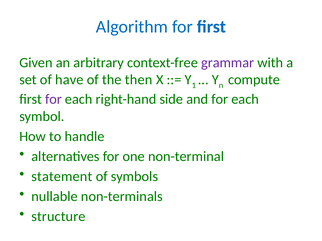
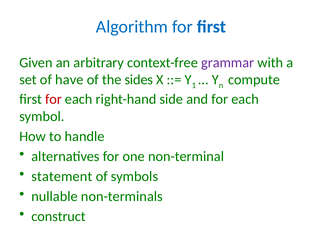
then: then -> sides
for at (53, 99) colour: purple -> red
structure: structure -> construct
